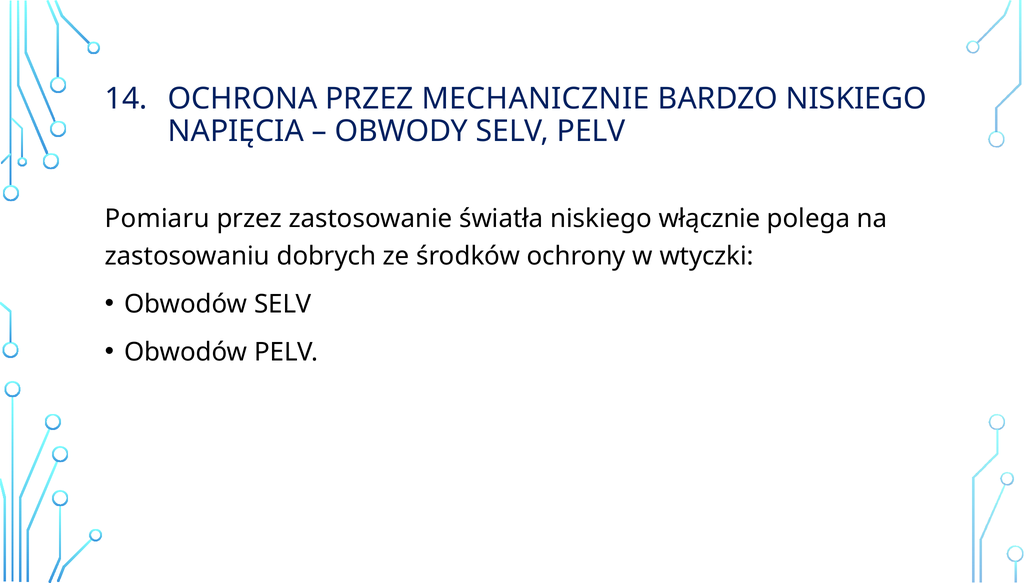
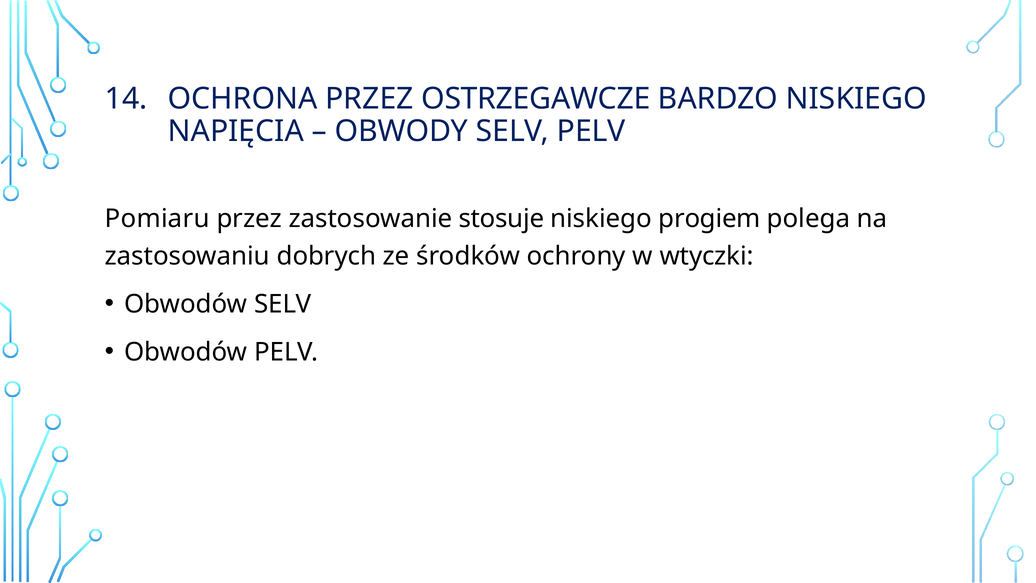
MECHANICZNIE: MECHANICZNIE -> OSTRZEGAWCZE
światła: światła -> stosuje
włącznie: włącznie -> progiem
